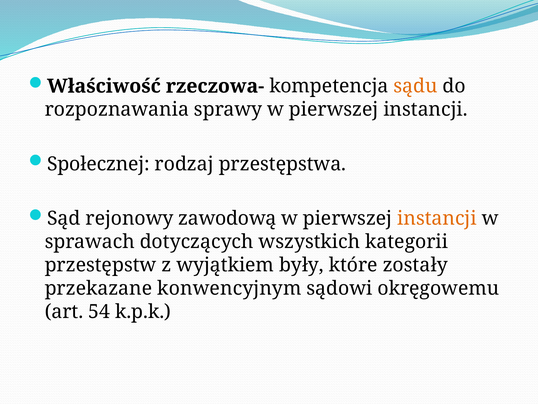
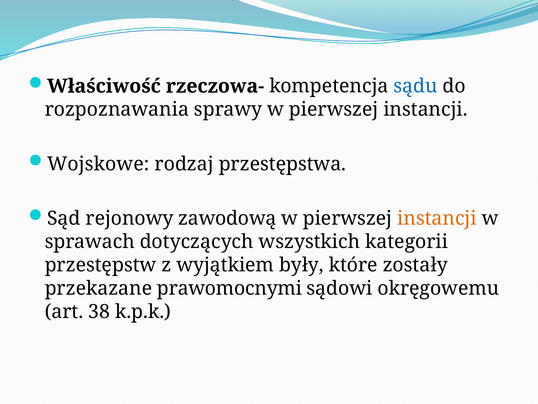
sądu colour: orange -> blue
Społecznej: Społecznej -> Wojskowe
konwencyjnym: konwencyjnym -> prawomocnymi
54: 54 -> 38
